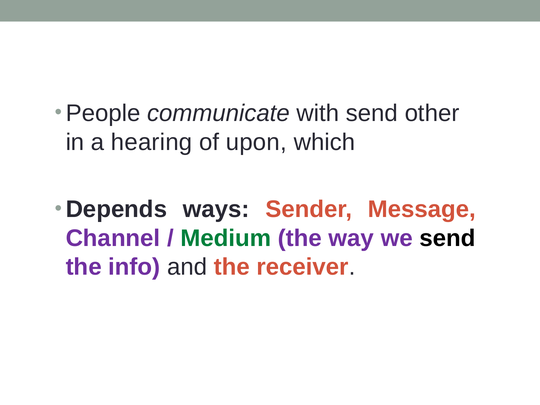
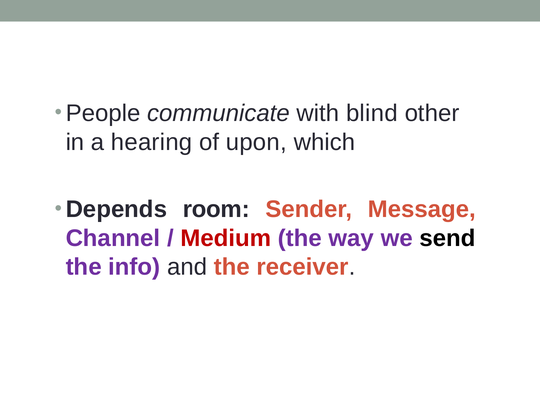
with send: send -> blind
ways: ways -> room
Medium colour: green -> red
